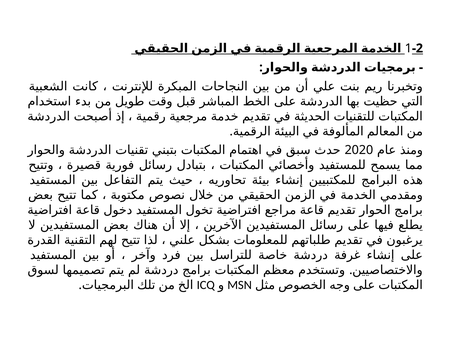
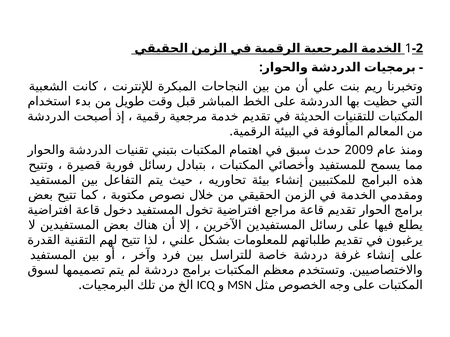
2020: 2020 -> 2009
